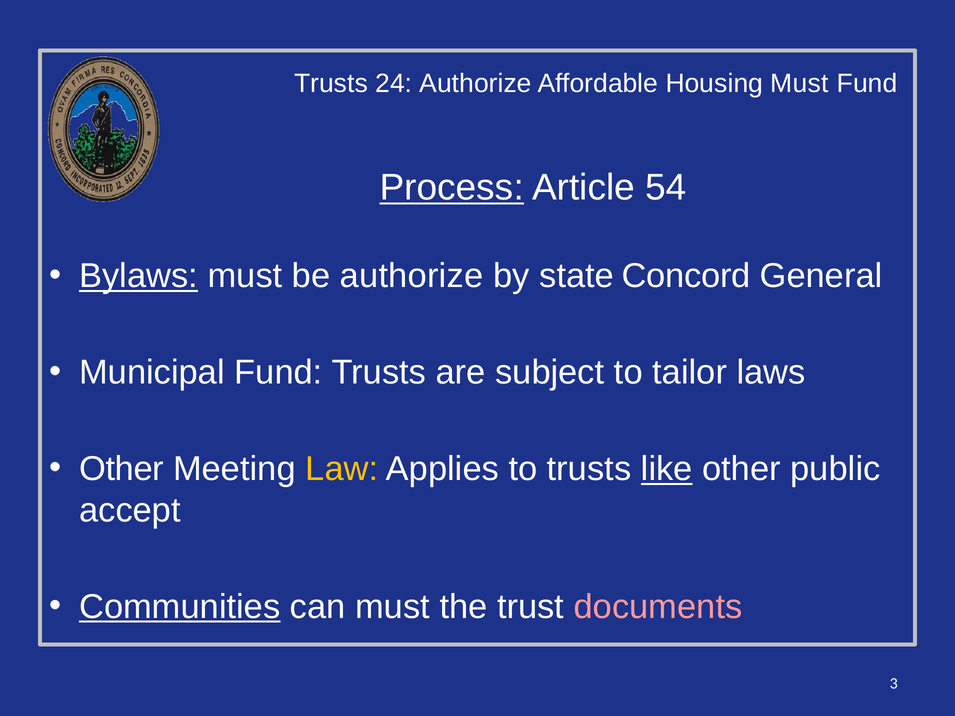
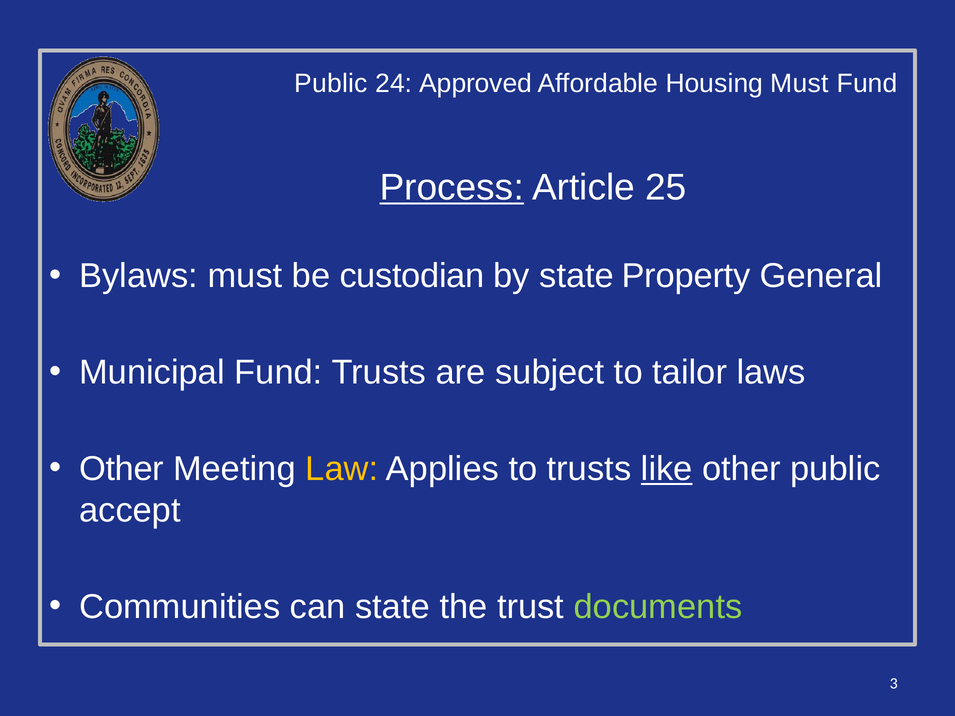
Trusts at (331, 84): Trusts -> Public
24 Authorize: Authorize -> Approved
54: 54 -> 25
Bylaws underline: present -> none
be authorize: authorize -> custodian
Concord: Concord -> Property
Communities underline: present -> none
can must: must -> state
documents colour: pink -> light green
